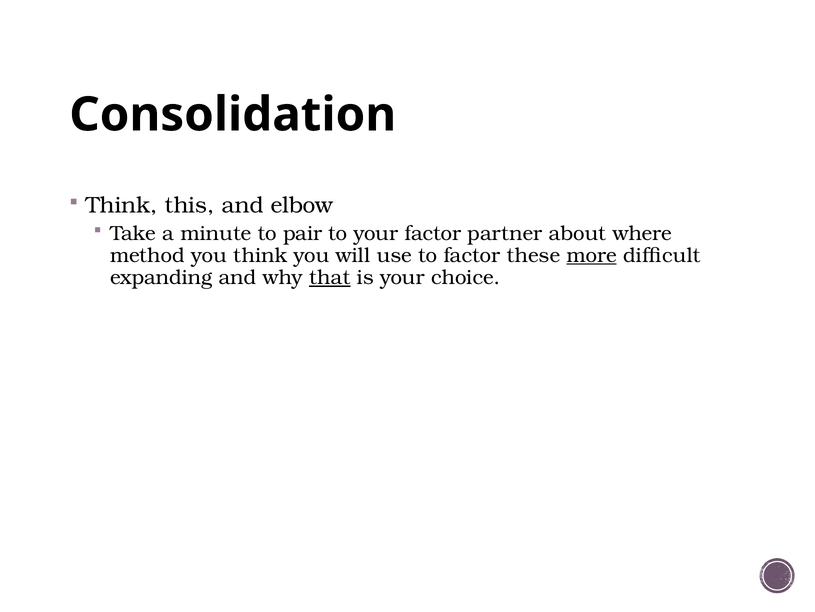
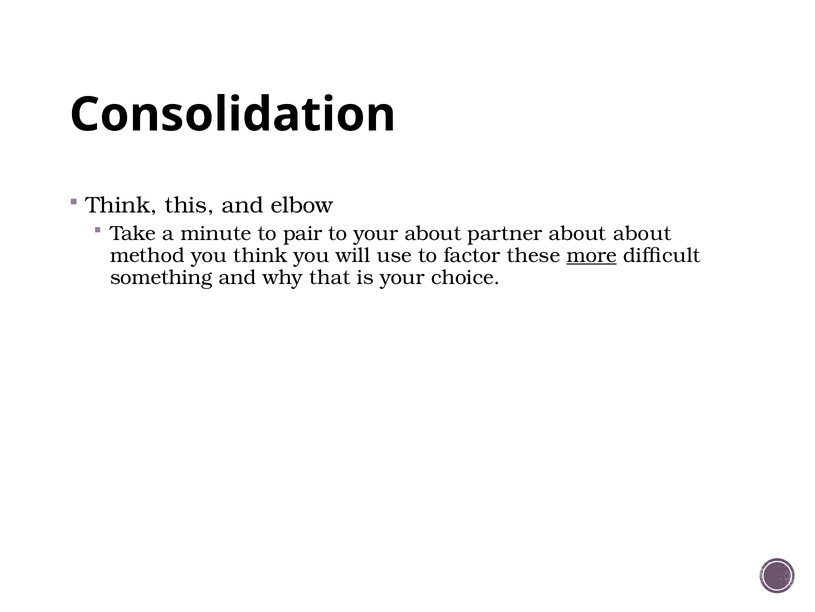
your factor: factor -> about
about where: where -> about
expanding: expanding -> something
that underline: present -> none
